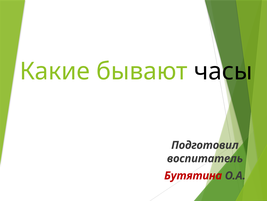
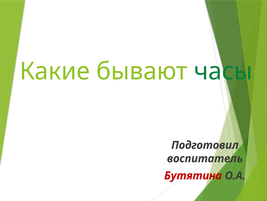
часы colour: black -> green
